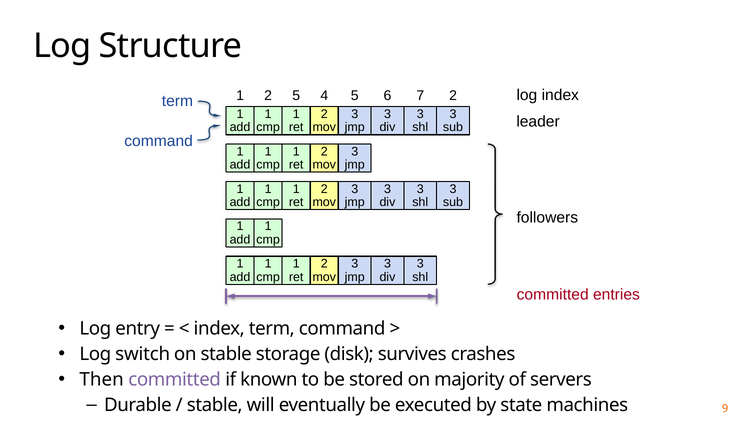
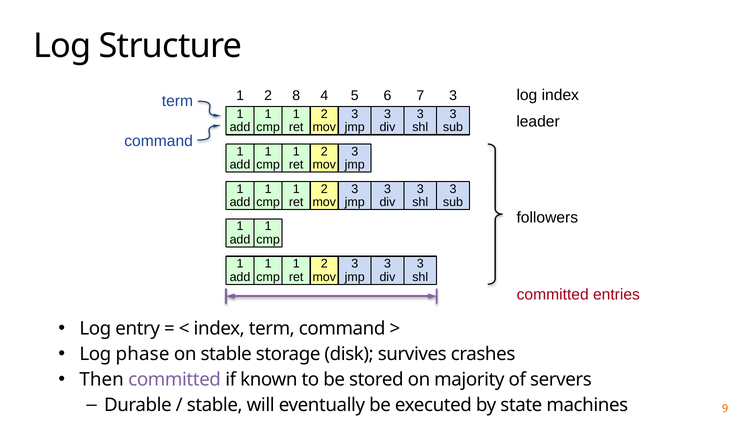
2 5: 5 -> 8
7 2: 2 -> 3
switch: switch -> phase
